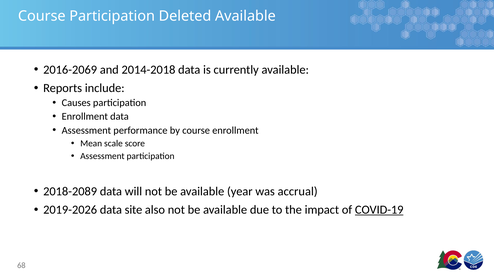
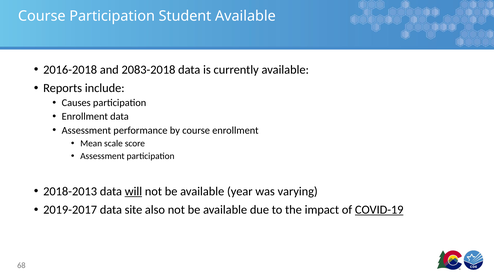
Deleted: Deleted -> Student
2016-2069: 2016-2069 -> 2016-2018
2014-2018: 2014-2018 -> 2083-2018
2018-2089: 2018-2089 -> 2018-2013
will underline: none -> present
accrual: accrual -> varying
2019-2026: 2019-2026 -> 2019-2017
